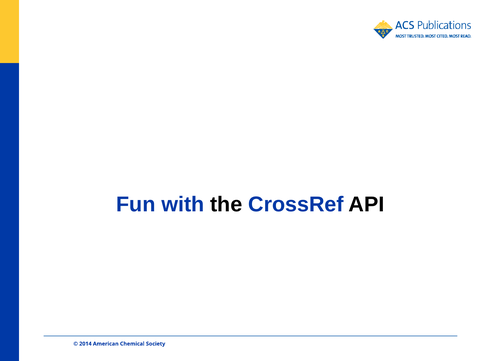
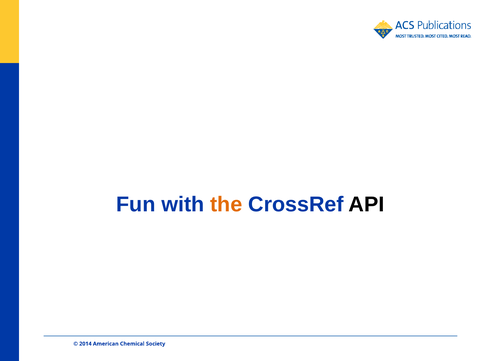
the colour: black -> orange
